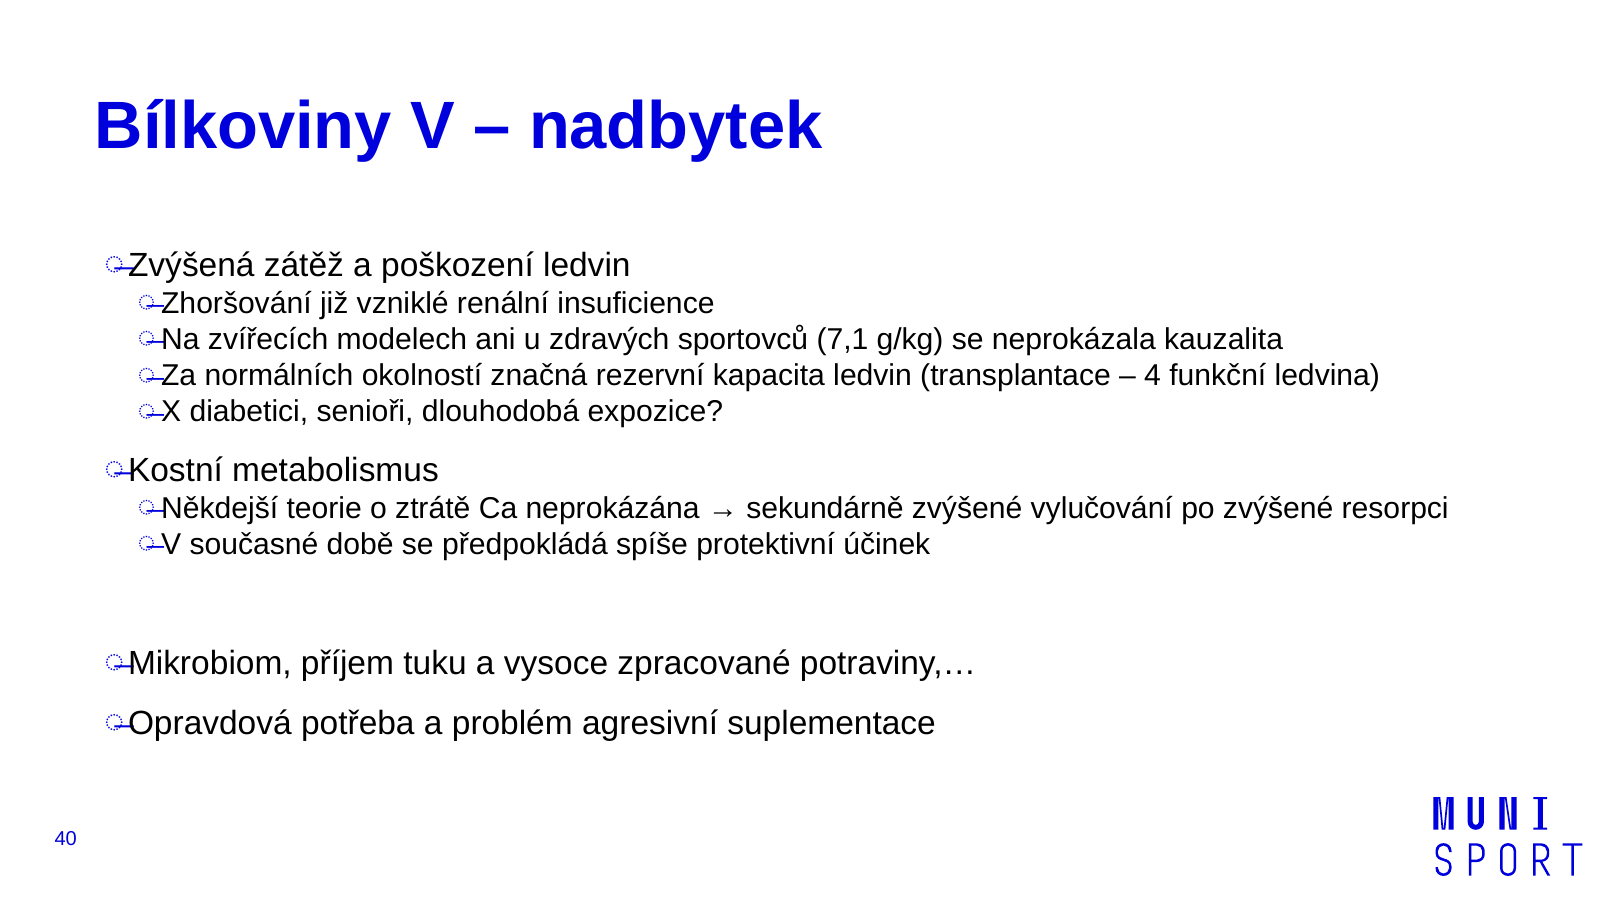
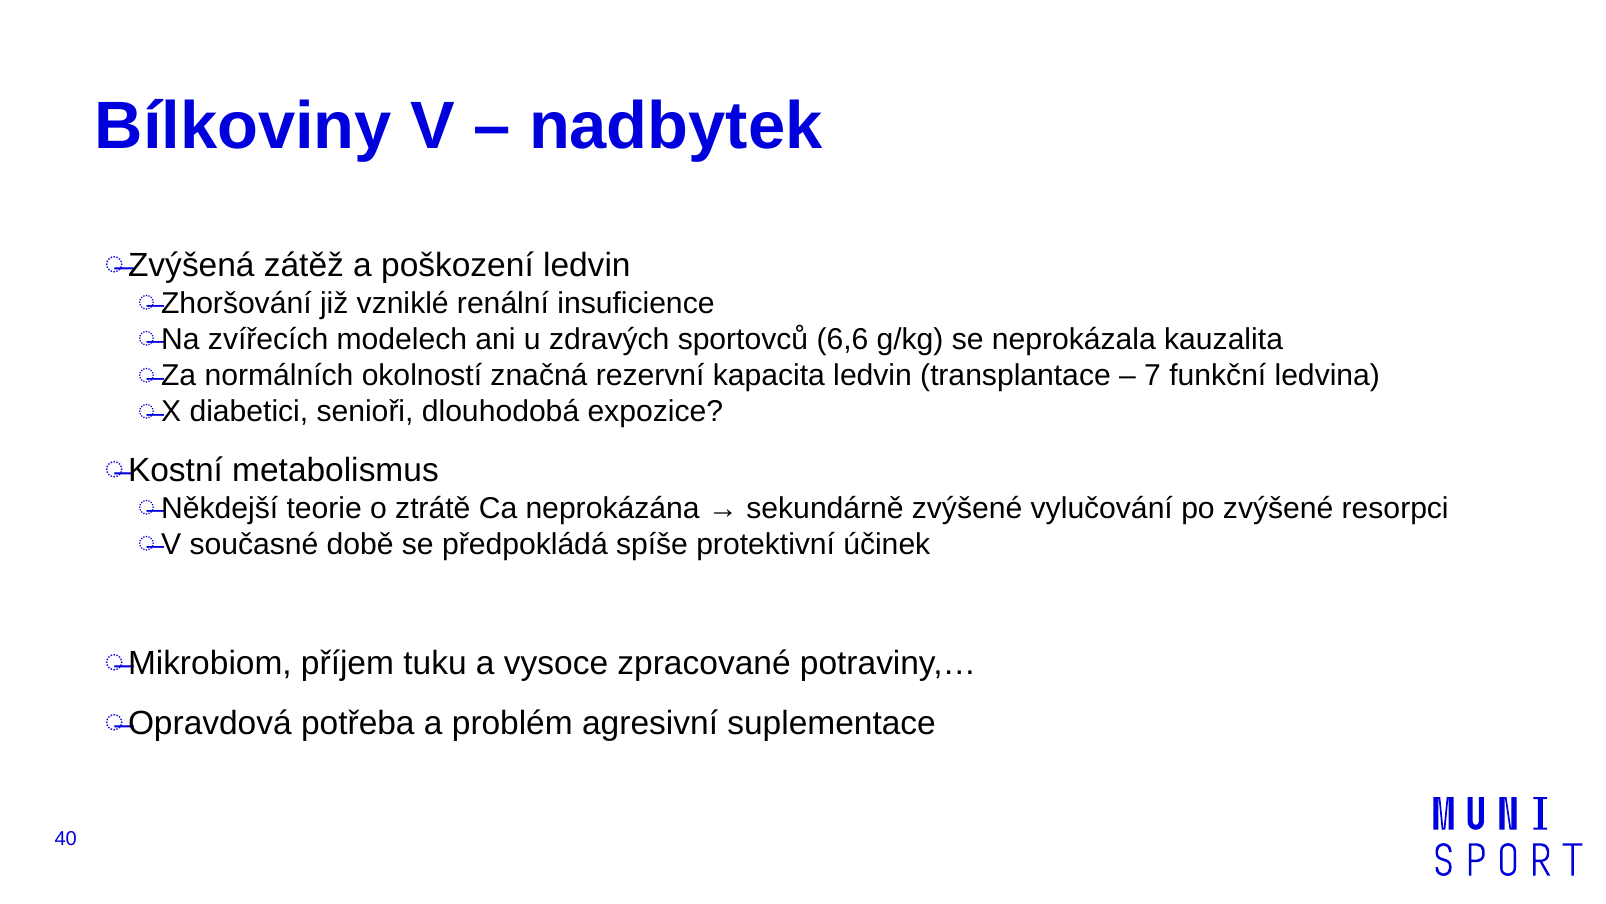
7,1: 7,1 -> 6,6
4: 4 -> 7
